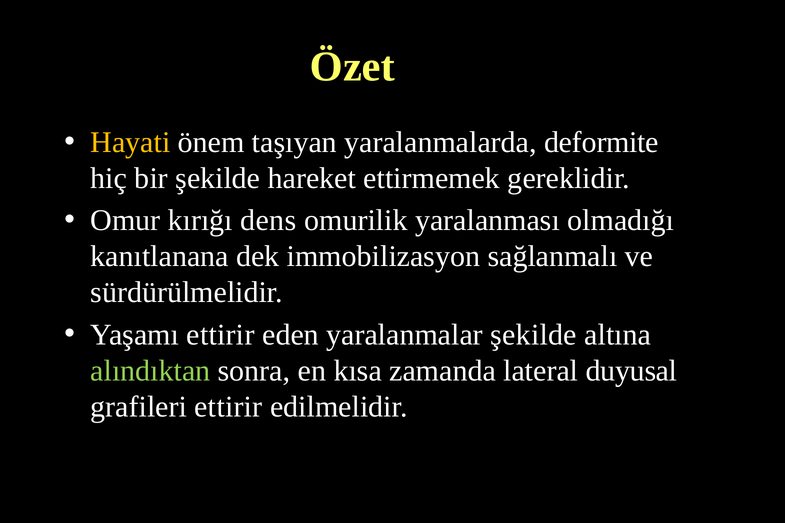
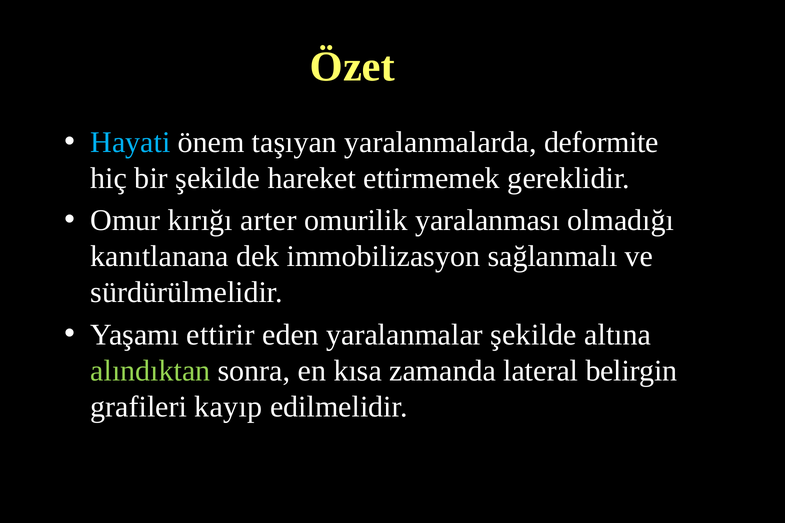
Hayati colour: yellow -> light blue
dens: dens -> arter
duyusal: duyusal -> belirgin
grafileri ettirir: ettirir -> kayıp
